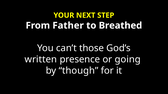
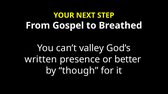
Father: Father -> Gospel
those: those -> valley
going: going -> better
